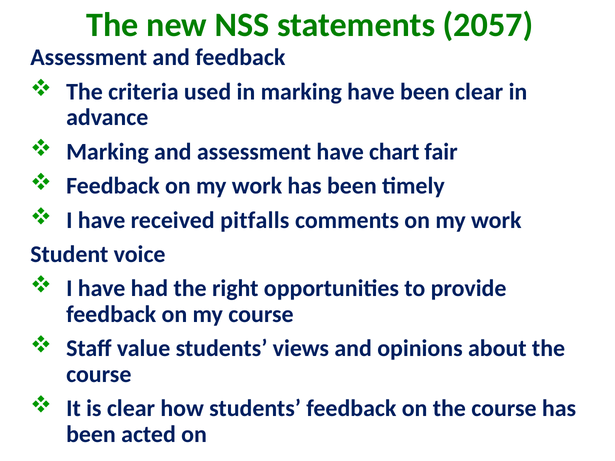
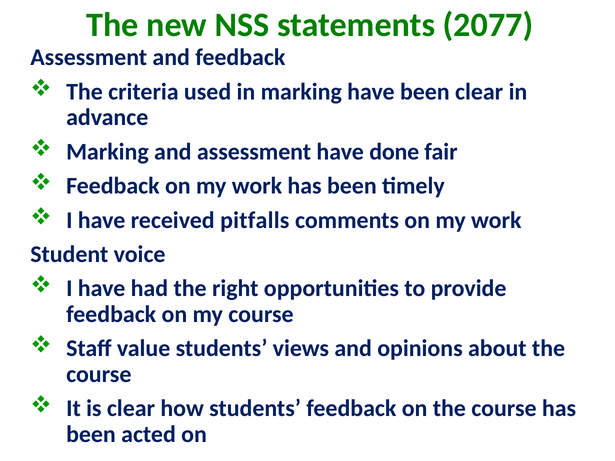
2057: 2057 -> 2077
chart: chart -> done
